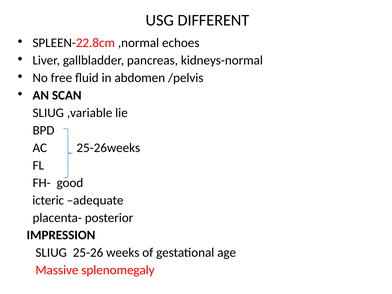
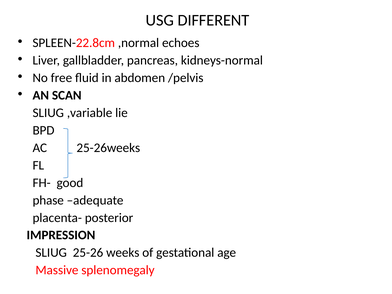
icteric: icteric -> phase
